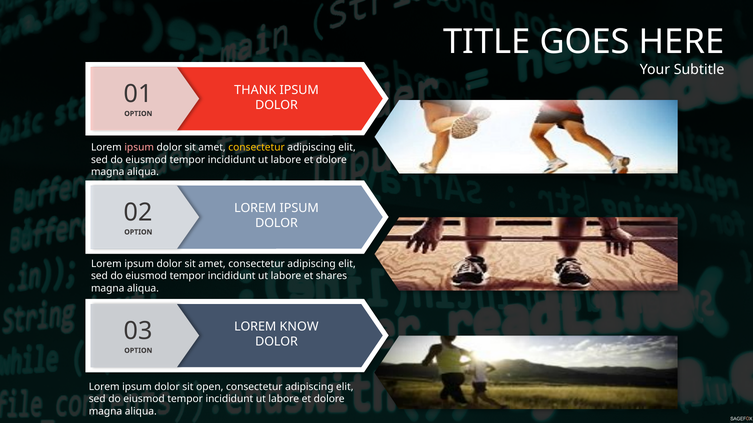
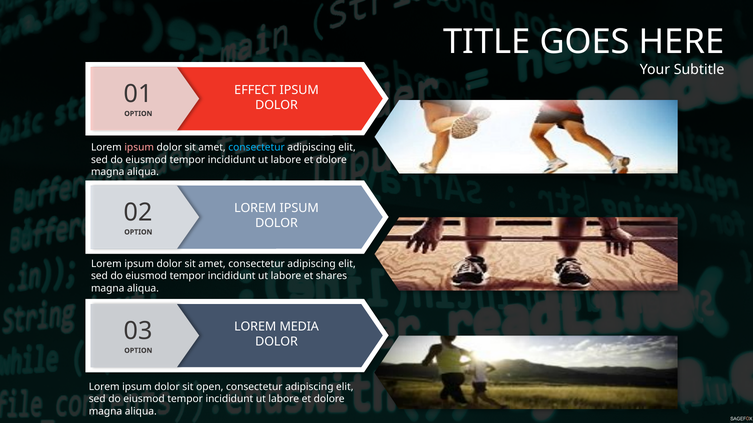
THANK: THANK -> EFFECT
consectetur at (257, 148) colour: yellow -> light blue
KNOW: KNOW -> MEDIA
